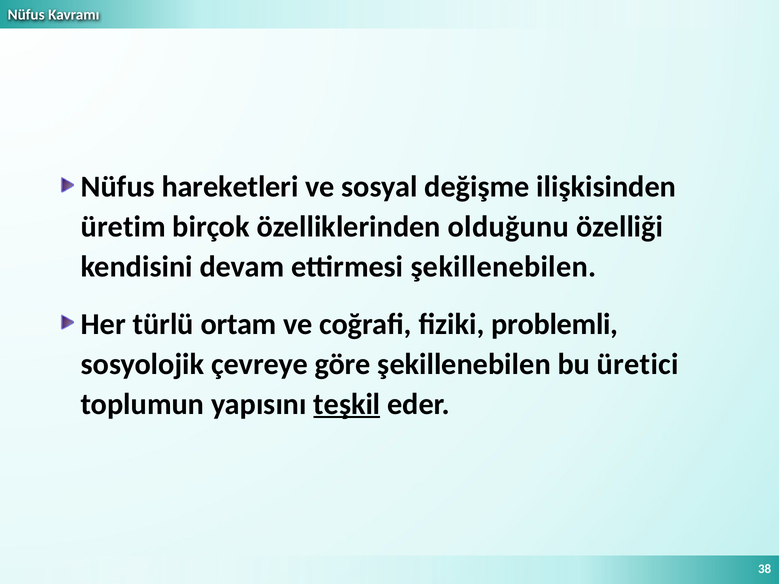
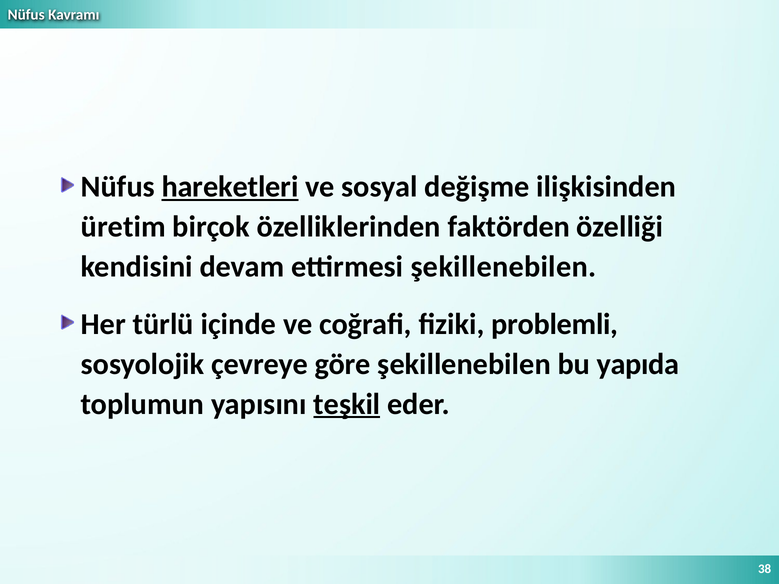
hareketleri underline: none -> present
olduğunu: olduğunu -> faktörden
ortam: ortam -> içinde
üretici: üretici -> yapıda
